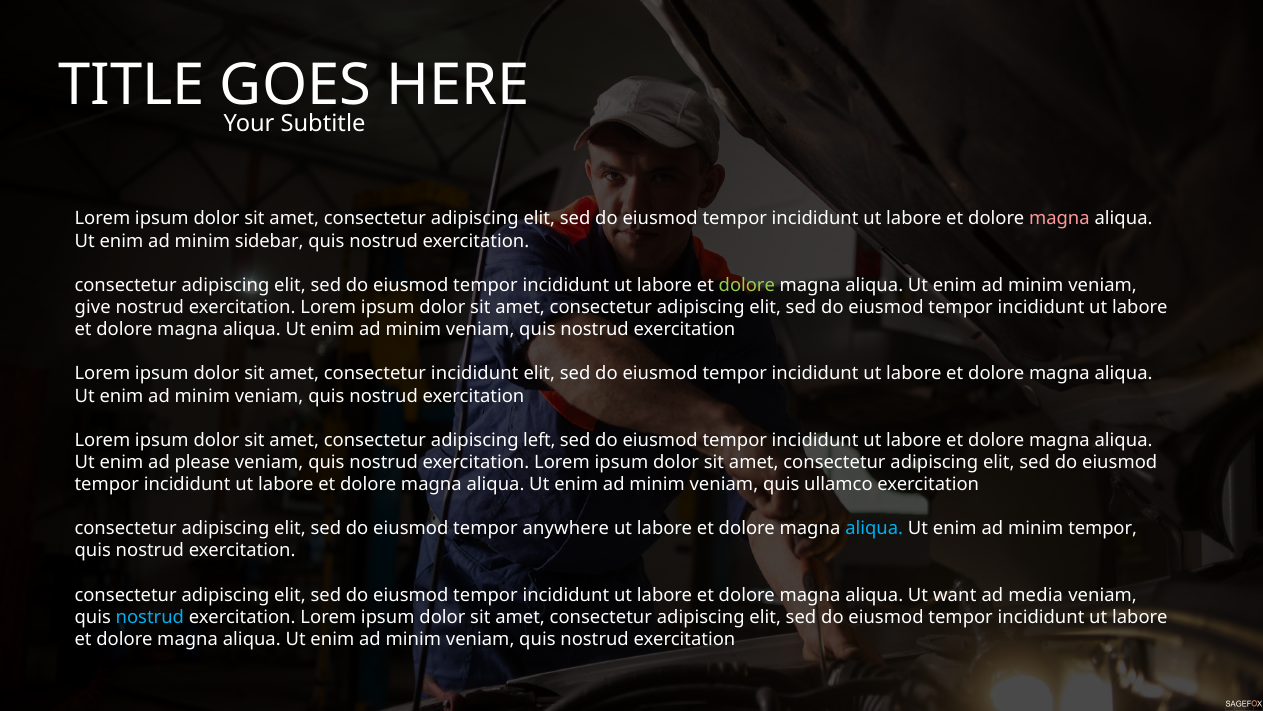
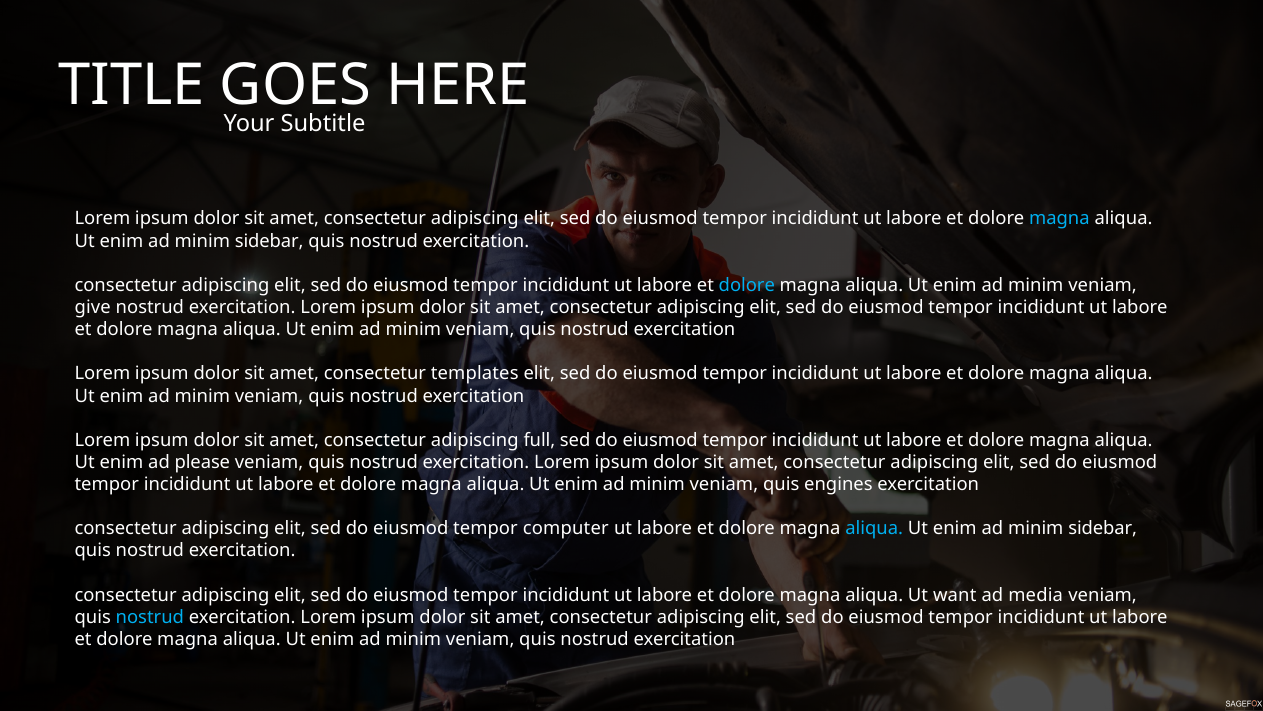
magna at (1059, 219) colour: pink -> light blue
dolore at (747, 285) colour: light green -> light blue
consectetur incididunt: incididunt -> templates
left: left -> full
ullamco: ullamco -> engines
anywhere: anywhere -> computer
tempor at (1103, 528): tempor -> sidebar
